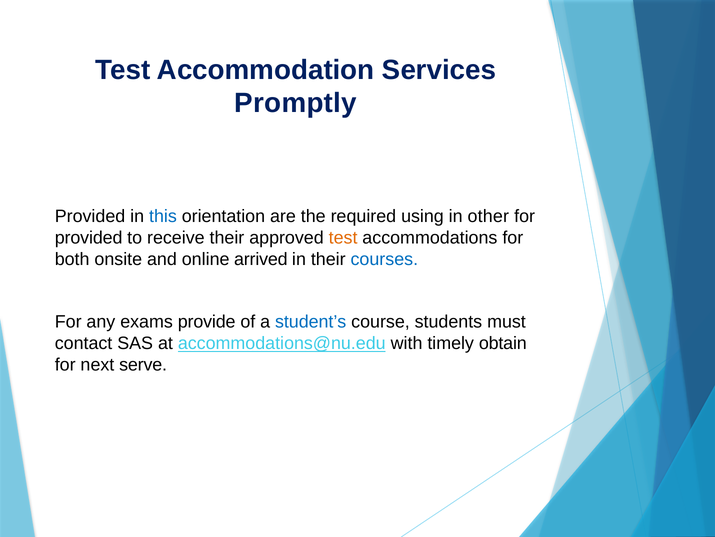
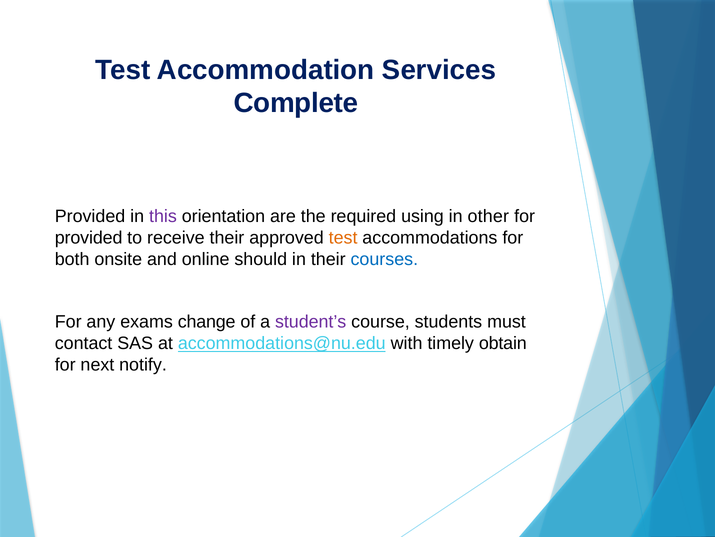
Promptly: Promptly -> Complete
this colour: blue -> purple
arrived: arrived -> should
provide: provide -> change
student’s colour: blue -> purple
serve: serve -> notify
